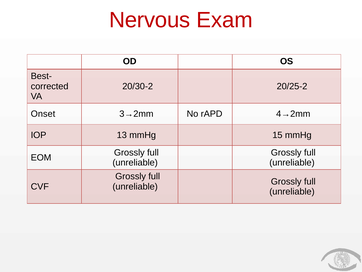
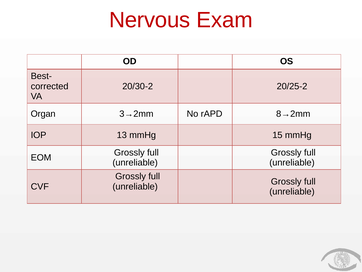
Onset: Onset -> Organ
4→2mm: 4→2mm -> 8→2mm
